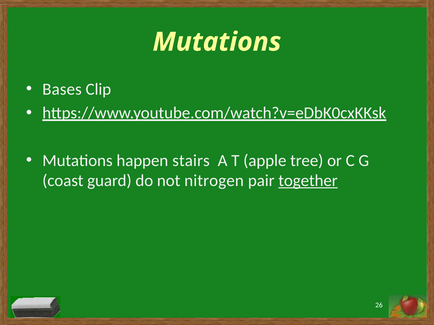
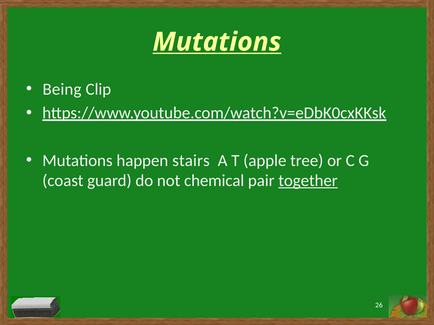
Mutations at (217, 42) underline: none -> present
Bases: Bases -> Being
nitrogen: nitrogen -> chemical
